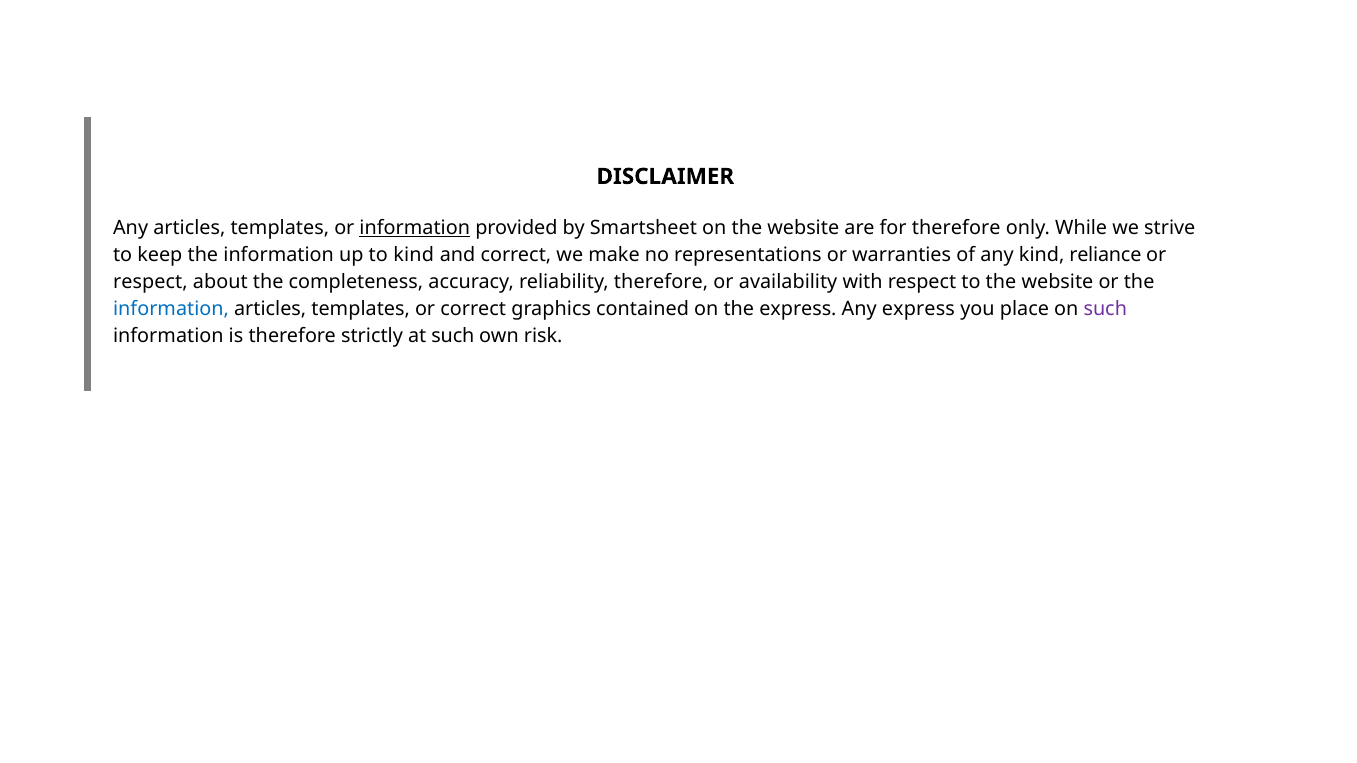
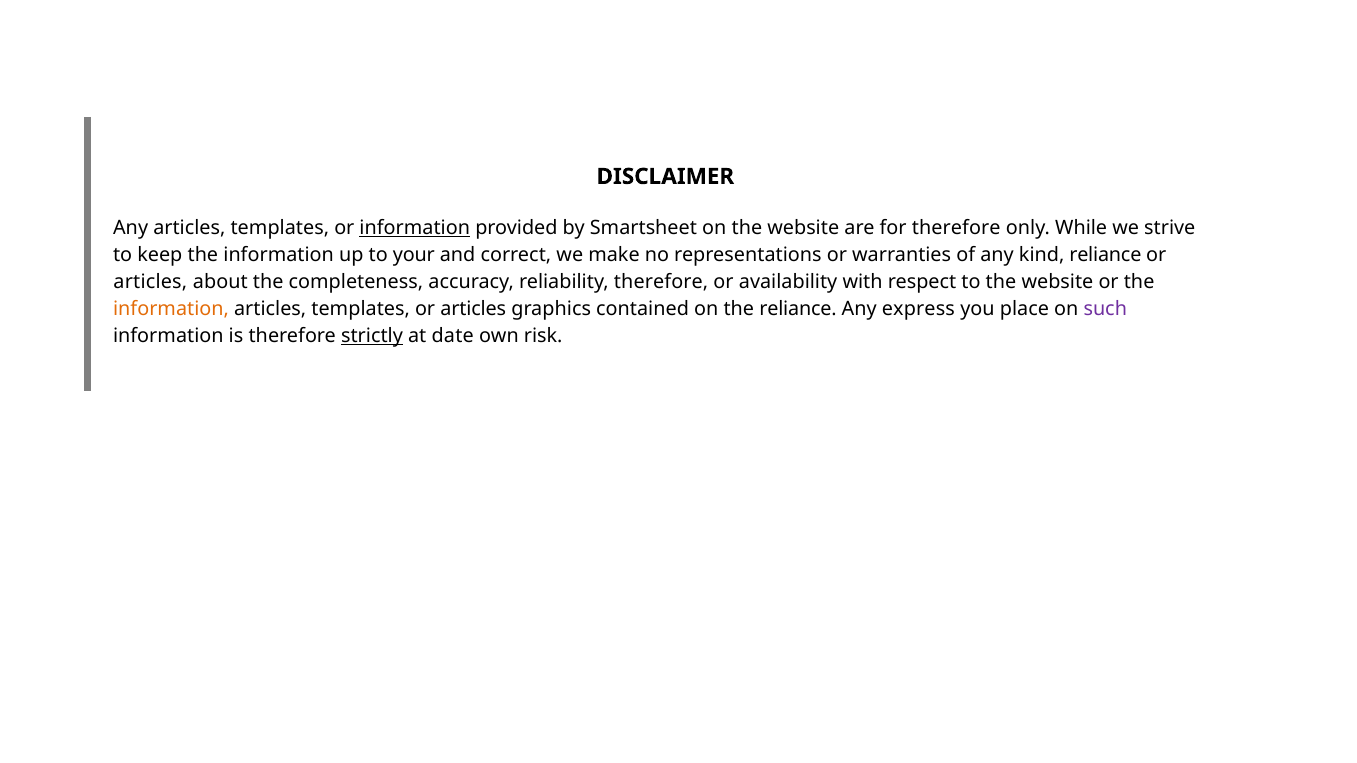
to kind: kind -> your
respect at (150, 282): respect -> articles
information at (171, 309) colour: blue -> orange
templates or correct: correct -> articles
the express: express -> reliance
strictly underline: none -> present
at such: such -> date
